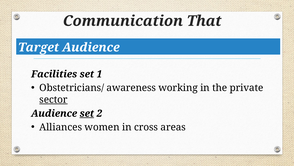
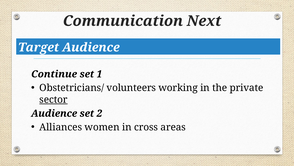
That: That -> Next
Facilities: Facilities -> Continue
awareness: awareness -> volunteers
set at (87, 113) underline: present -> none
